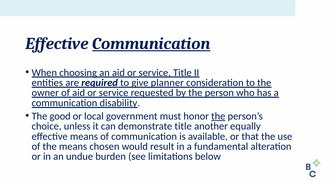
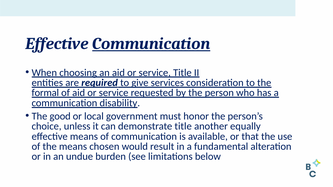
planner: planner -> services
owner: owner -> formal
the at (218, 116) underline: present -> none
